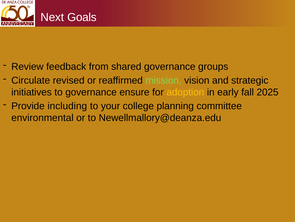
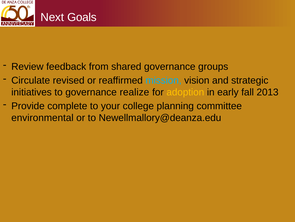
mission colour: light green -> light blue
ensure: ensure -> realize
2025: 2025 -> 2013
including: including -> complete
